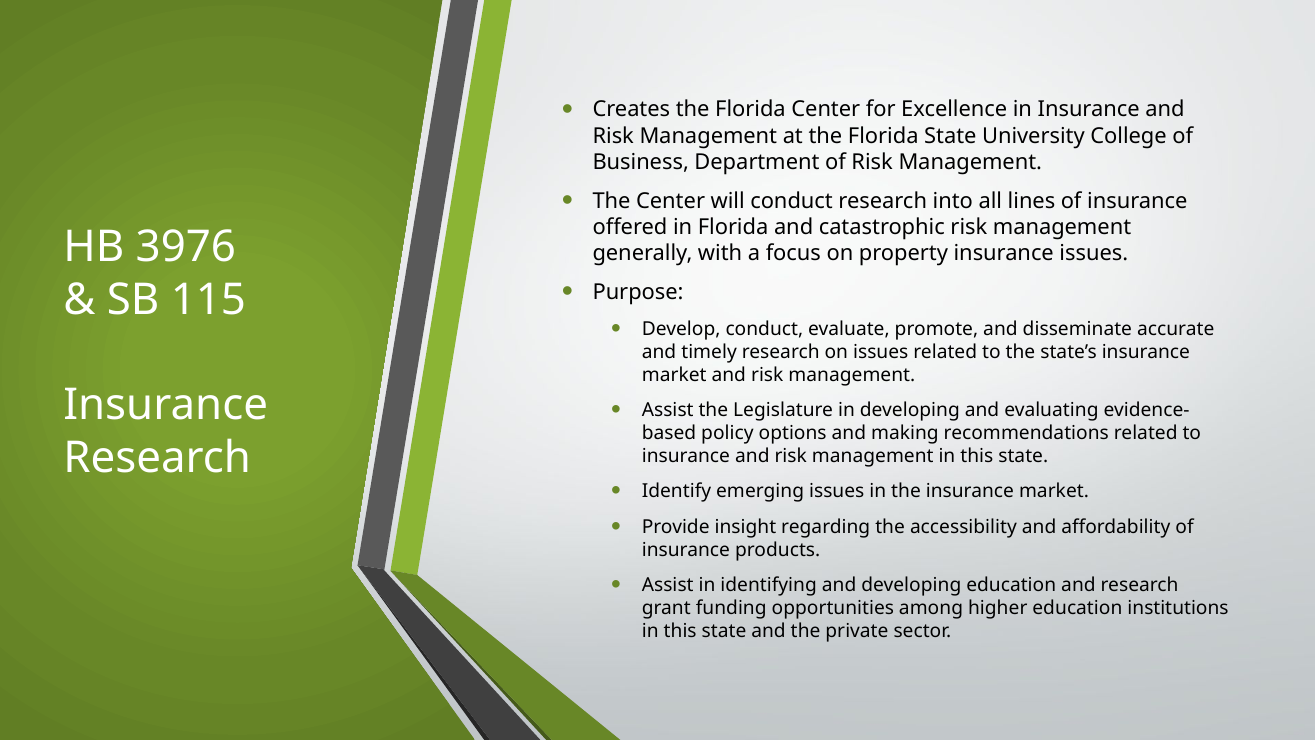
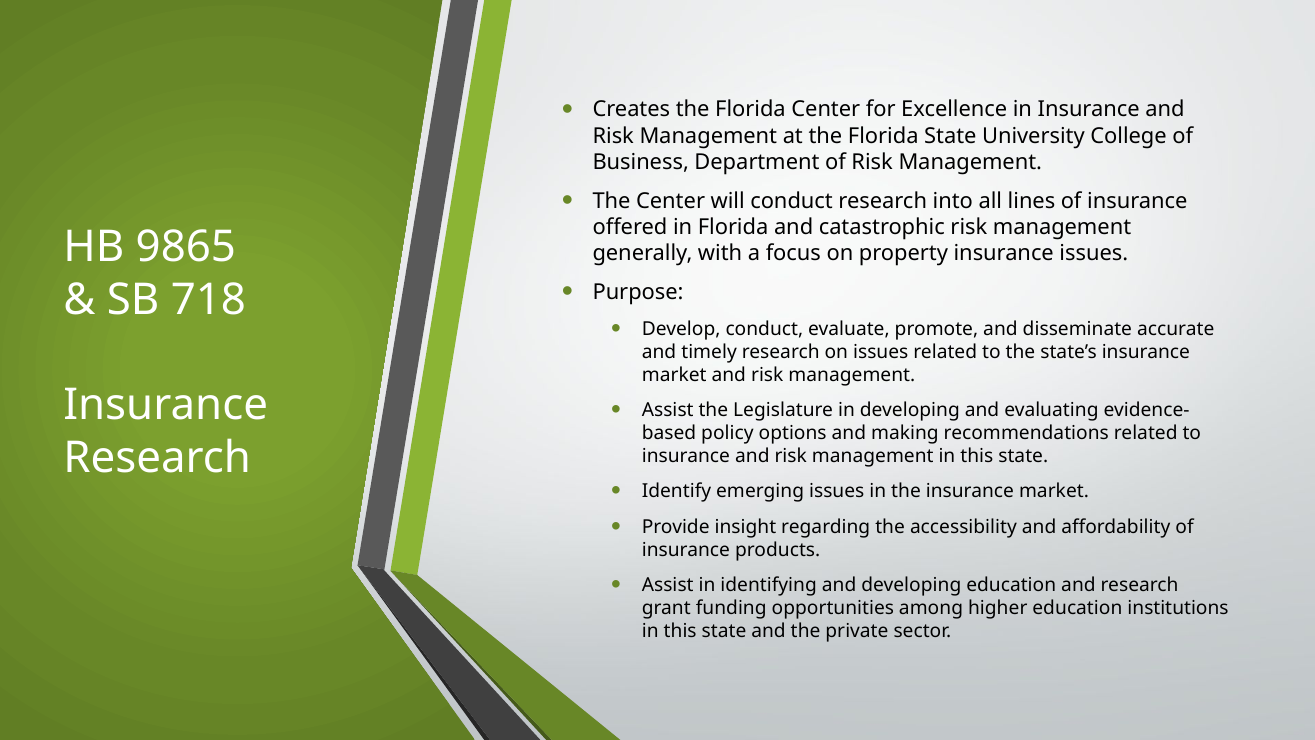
3976: 3976 -> 9865
115: 115 -> 718
